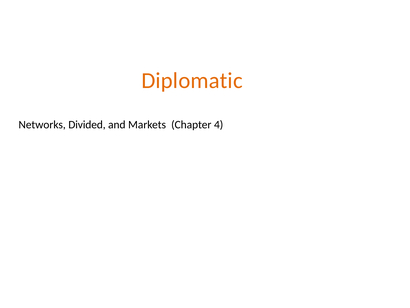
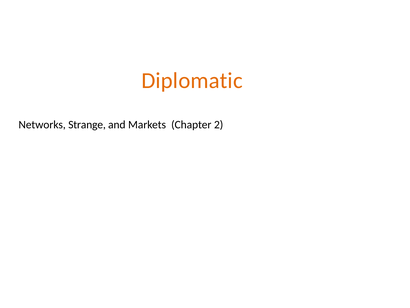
Divided: Divided -> Strange
4: 4 -> 2
